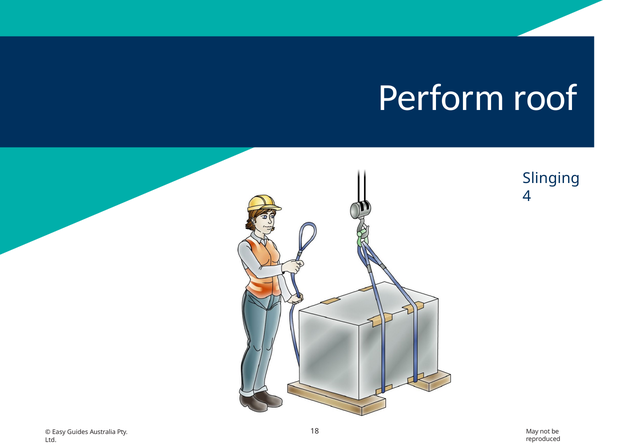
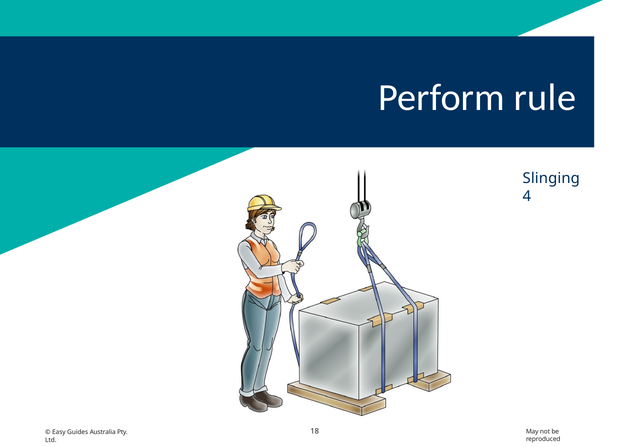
roof: roof -> rule
